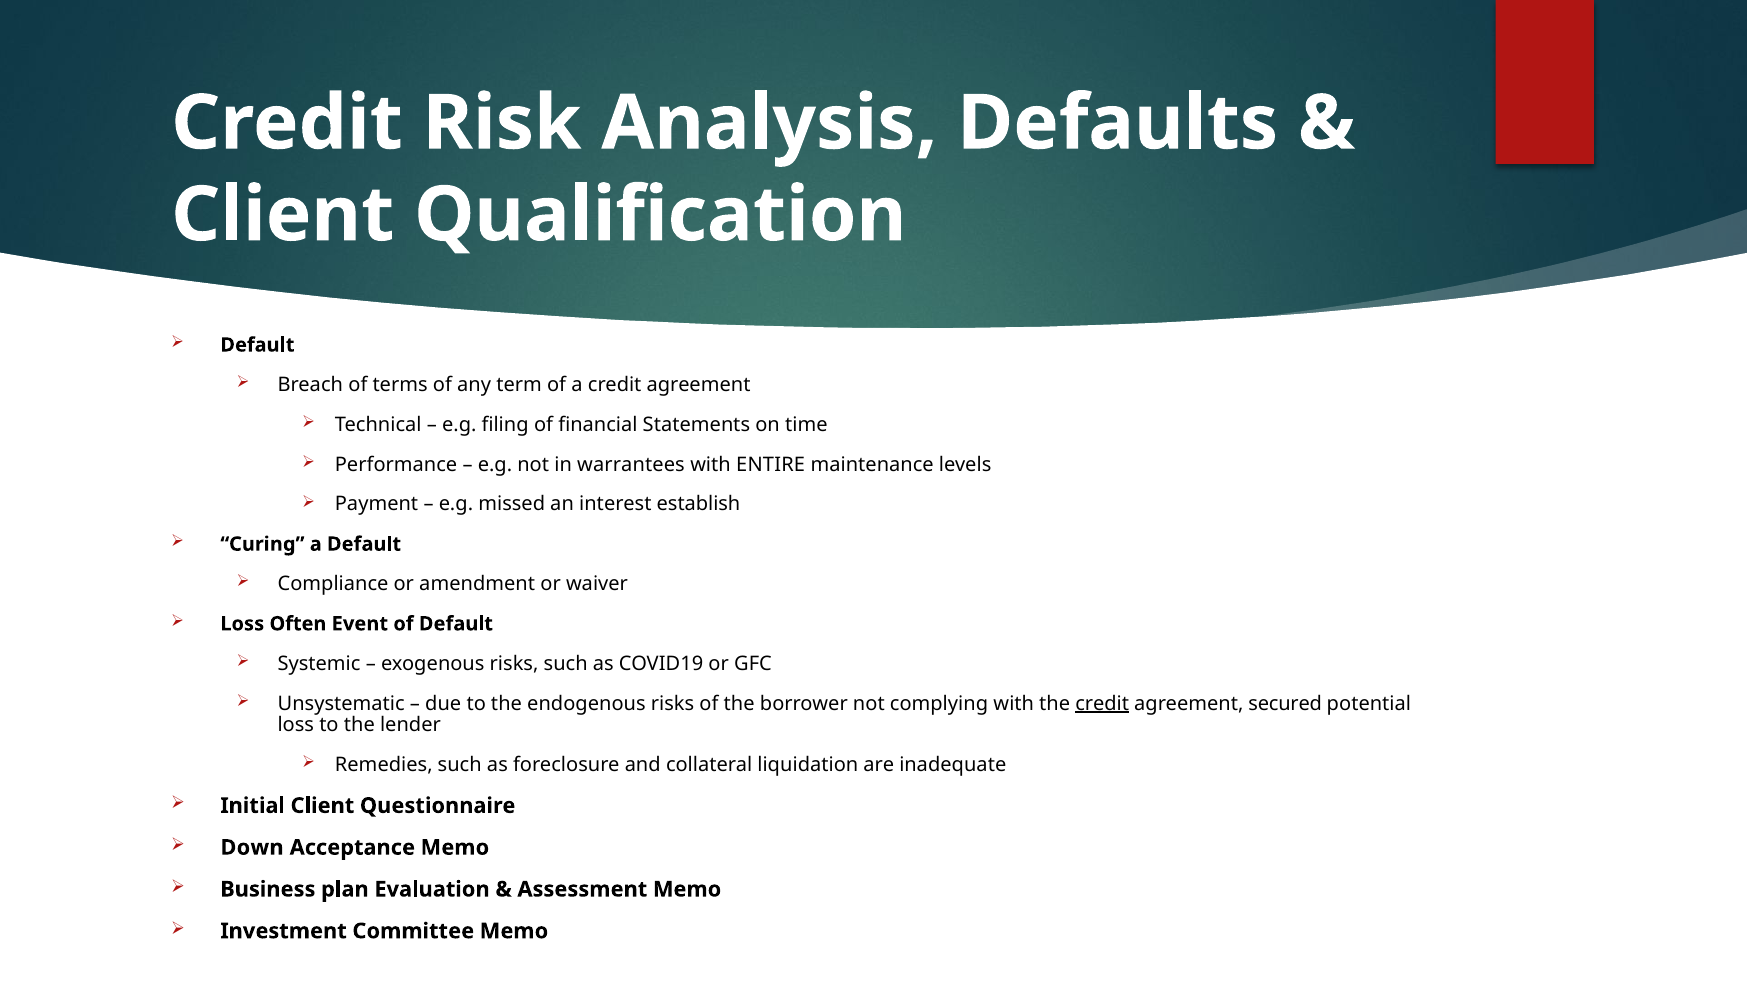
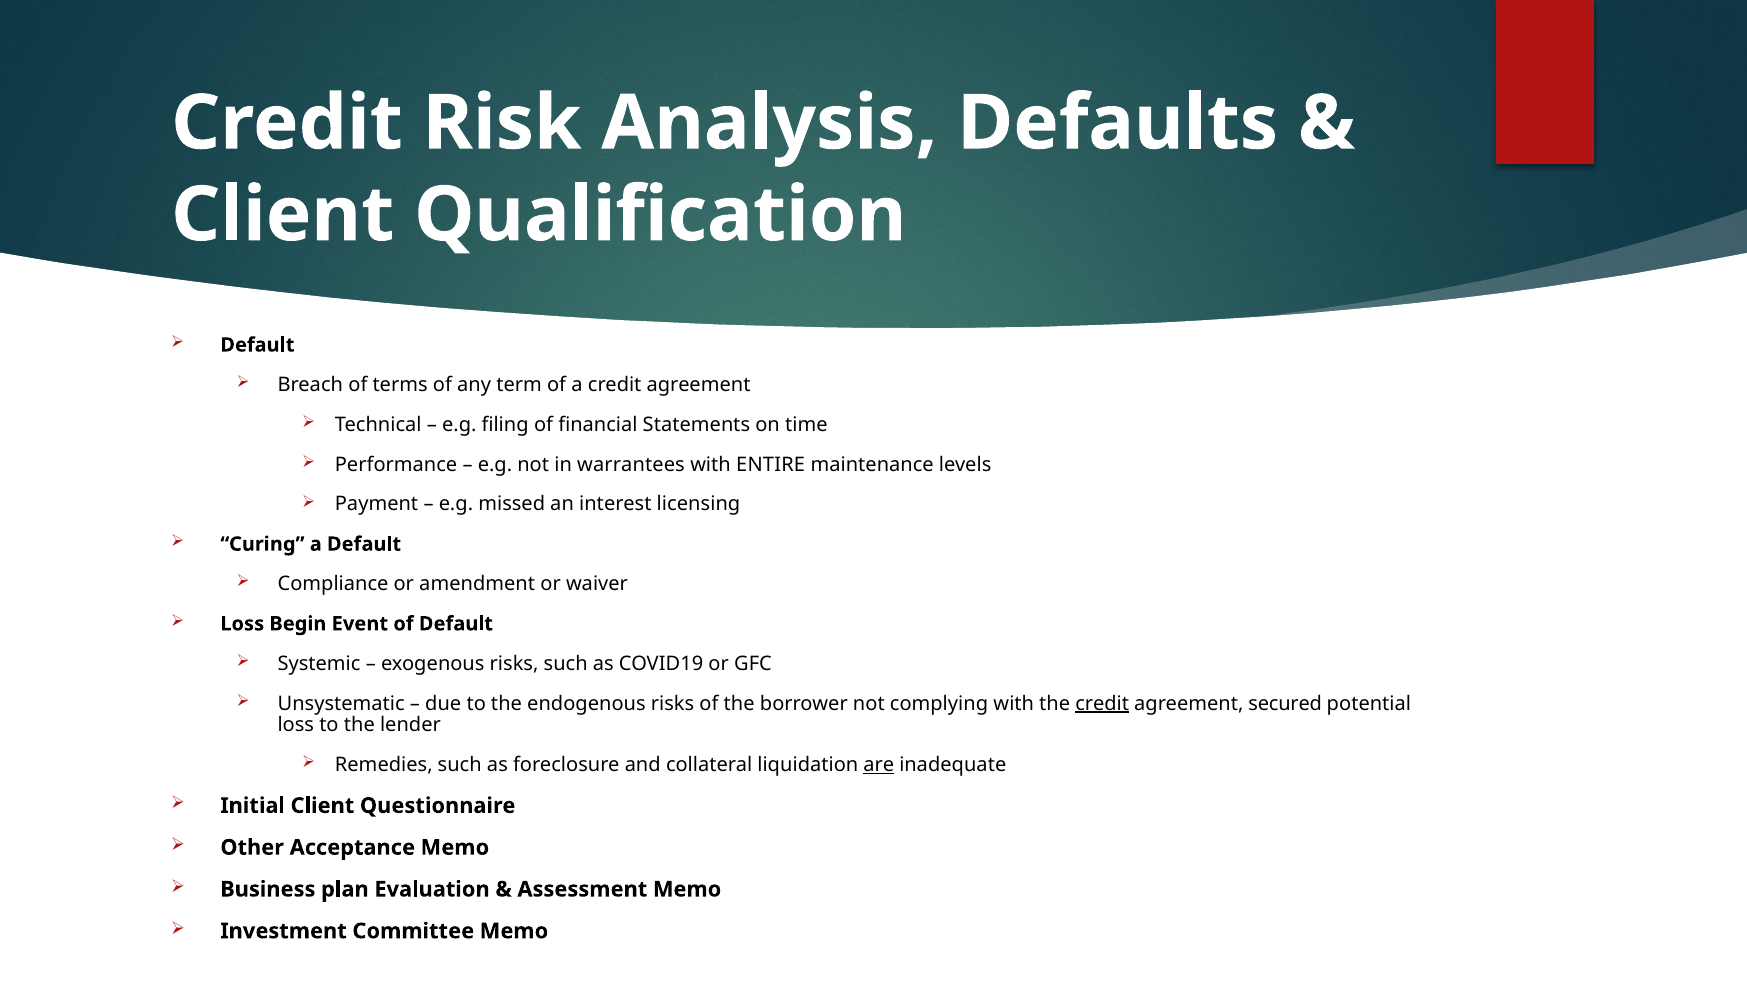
establish: establish -> licensing
Often: Often -> Begin
are underline: none -> present
Down: Down -> Other
